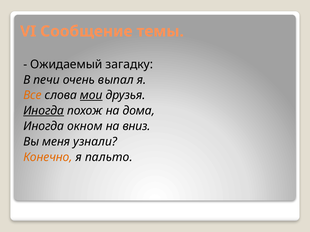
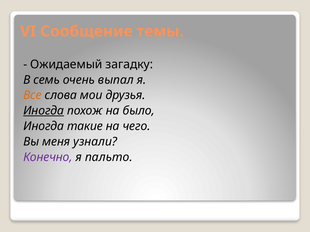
печи: печи -> семь
мои underline: present -> none
дома: дома -> было
окном: окном -> такие
вниз: вниз -> чего
Конечно colour: orange -> purple
